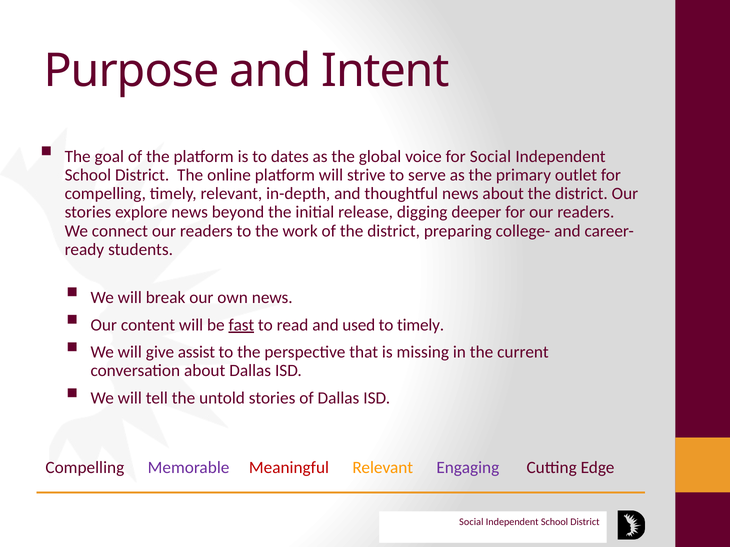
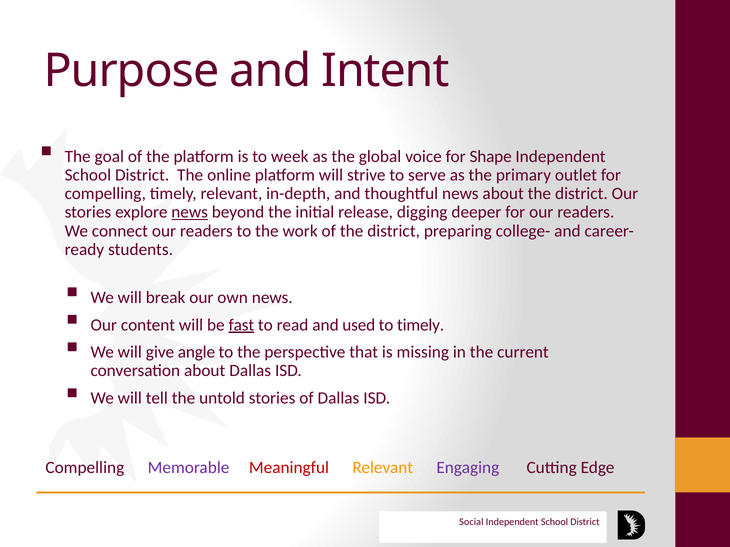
dates: dates -> week
for Social: Social -> Shape
news at (190, 212) underline: none -> present
assist: assist -> angle
